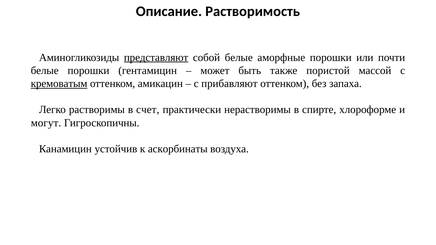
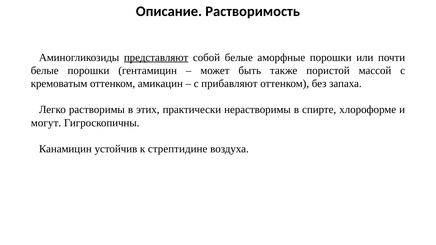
кремоватым underline: present -> none
счет: счет -> этих
аскорбинаты: аскорбинаты -> стрептидине
